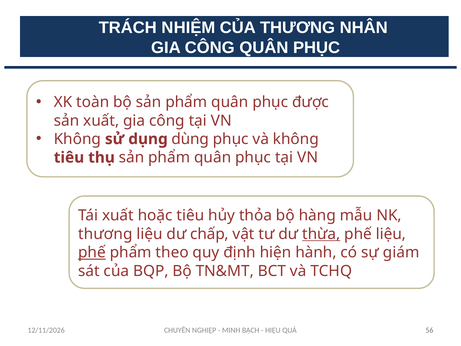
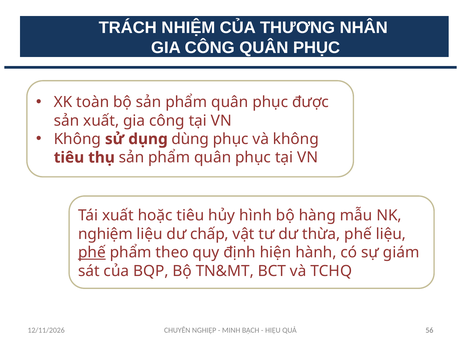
thỏa: thỏa -> hình
thương at (105, 234): thương -> nghiệm
thừa underline: present -> none
